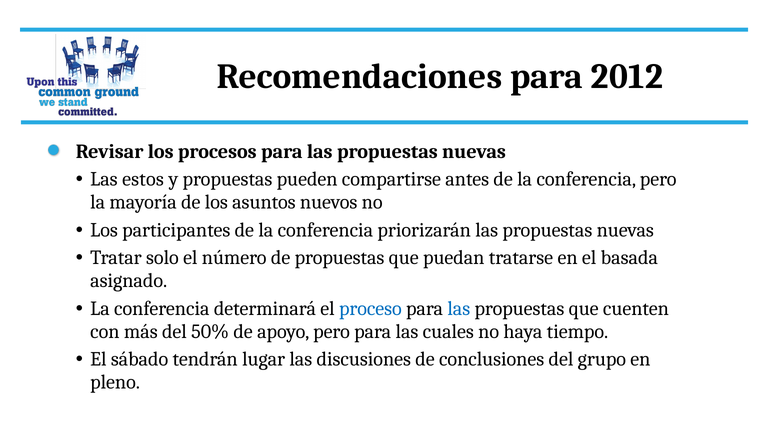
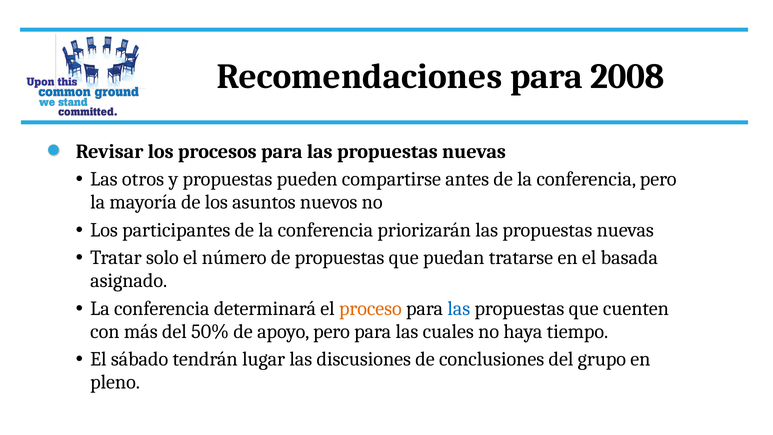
2012: 2012 -> 2008
estos: estos -> otros
proceso colour: blue -> orange
